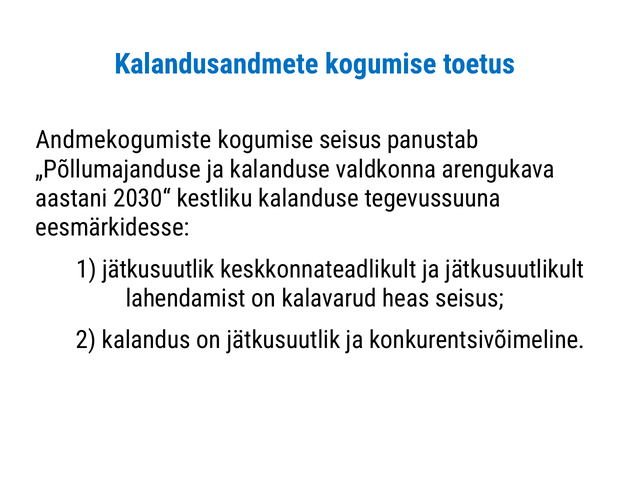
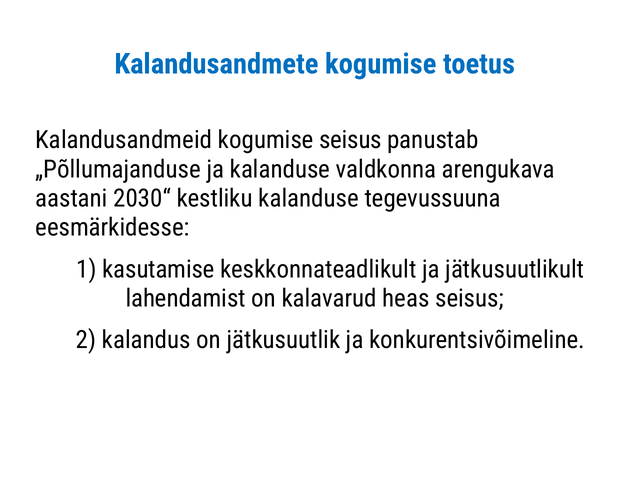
Andmekogumiste: Andmekogumiste -> Kalandusandmeid
1 jätkusuutlik: jätkusuutlik -> kasutamise
